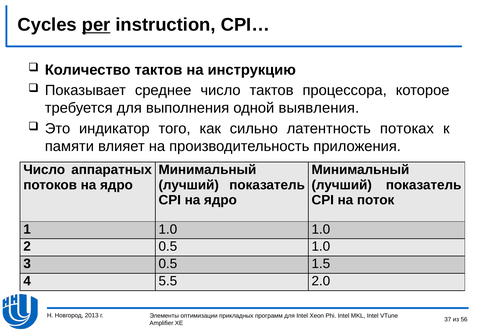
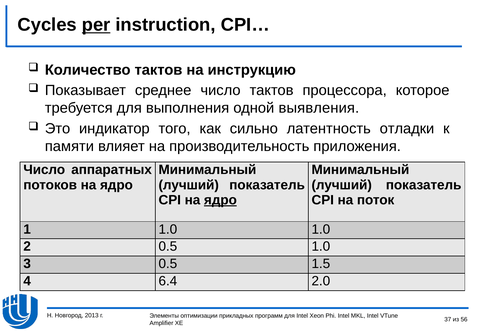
потоках: потоках -> отладки
ядро at (220, 200) underline: none -> present
5.5: 5.5 -> 6.4
